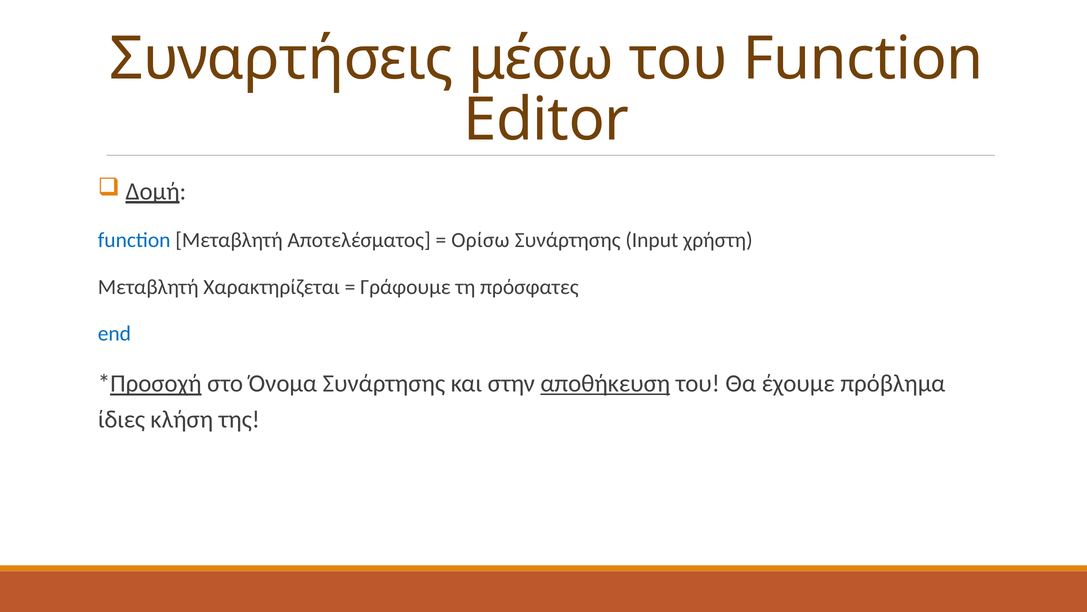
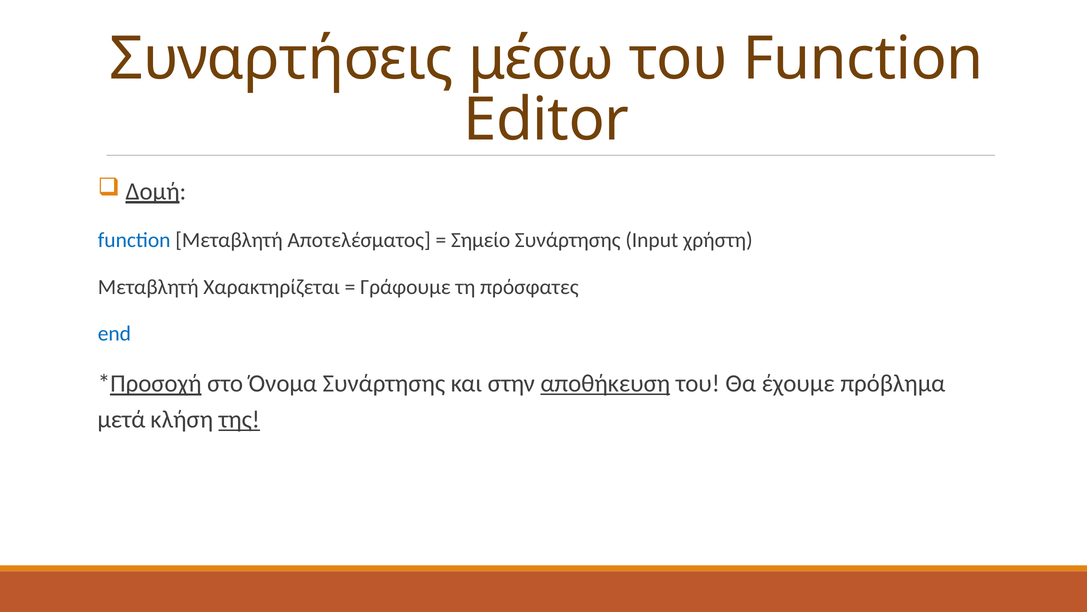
Ορίσω: Ορίσω -> Σημείο
ίδιες: ίδιες -> μετά
της underline: none -> present
